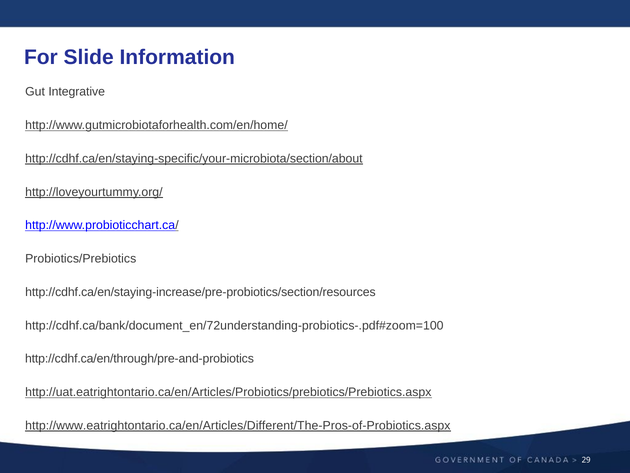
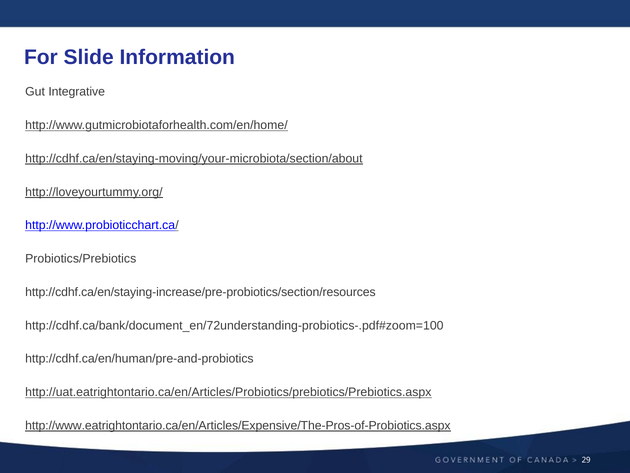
http://cdhf.ca/en/staying-specific/your-microbiota/section/about: http://cdhf.ca/en/staying-specific/your-microbiota/section/about -> http://cdhf.ca/en/staying-moving/your-microbiota/section/about
http://cdhf.ca/en/through/pre-and-probiotics: http://cdhf.ca/en/through/pre-and-probiotics -> http://cdhf.ca/en/human/pre-and-probiotics
http://www.eatrightontario.ca/en/Articles/Different/The-Pros-of-Probiotics.aspx: http://www.eatrightontario.ca/en/Articles/Different/The-Pros-of-Probiotics.aspx -> http://www.eatrightontario.ca/en/Articles/Expensive/The-Pros-of-Probiotics.aspx
